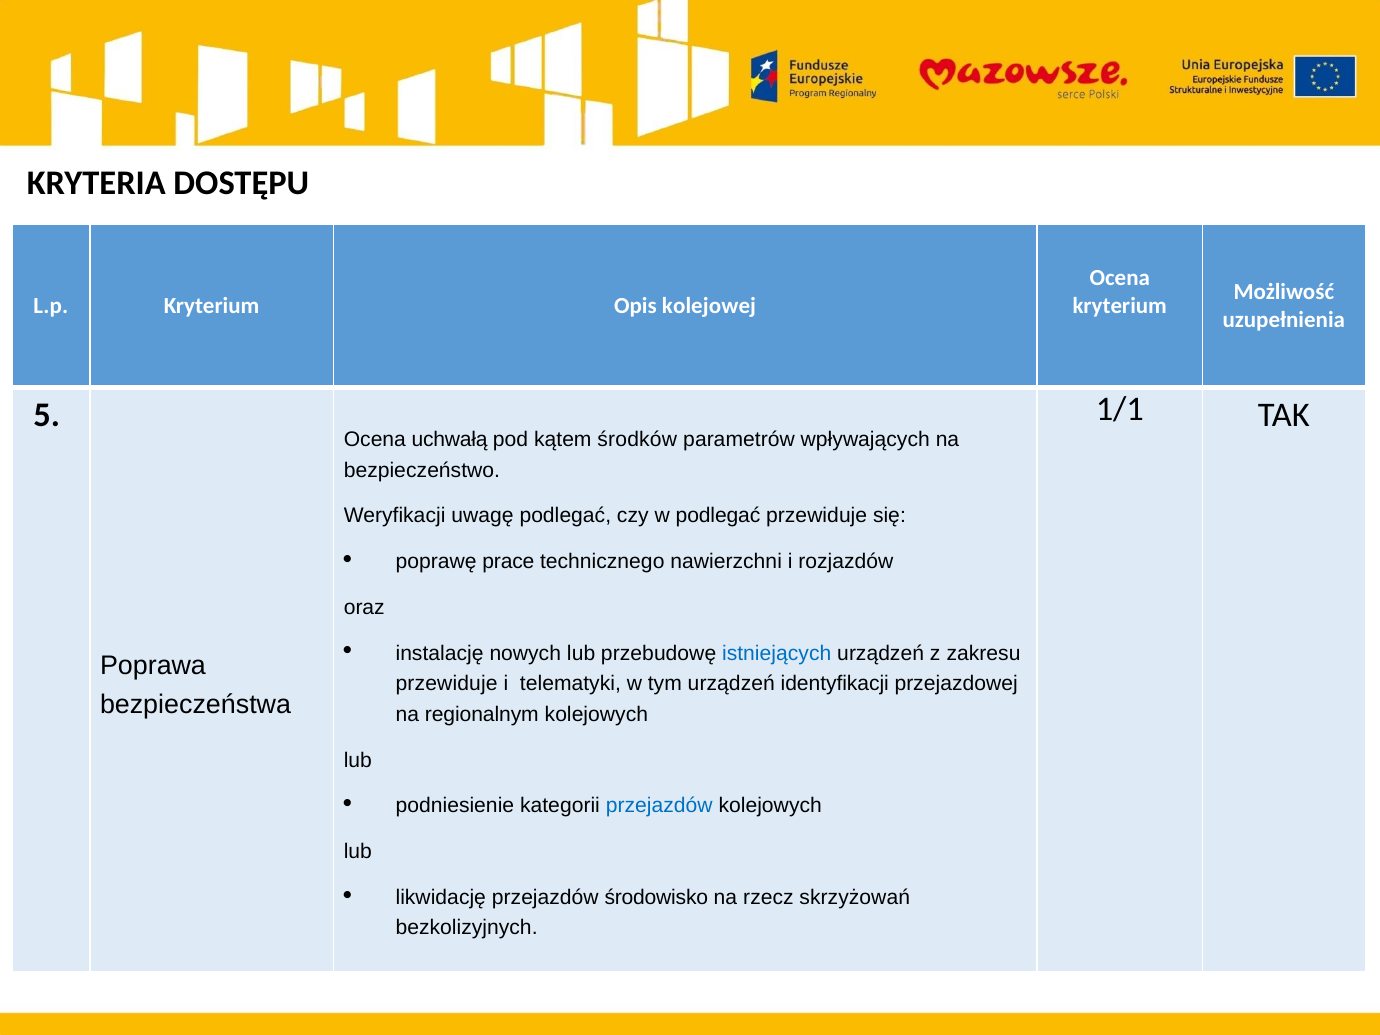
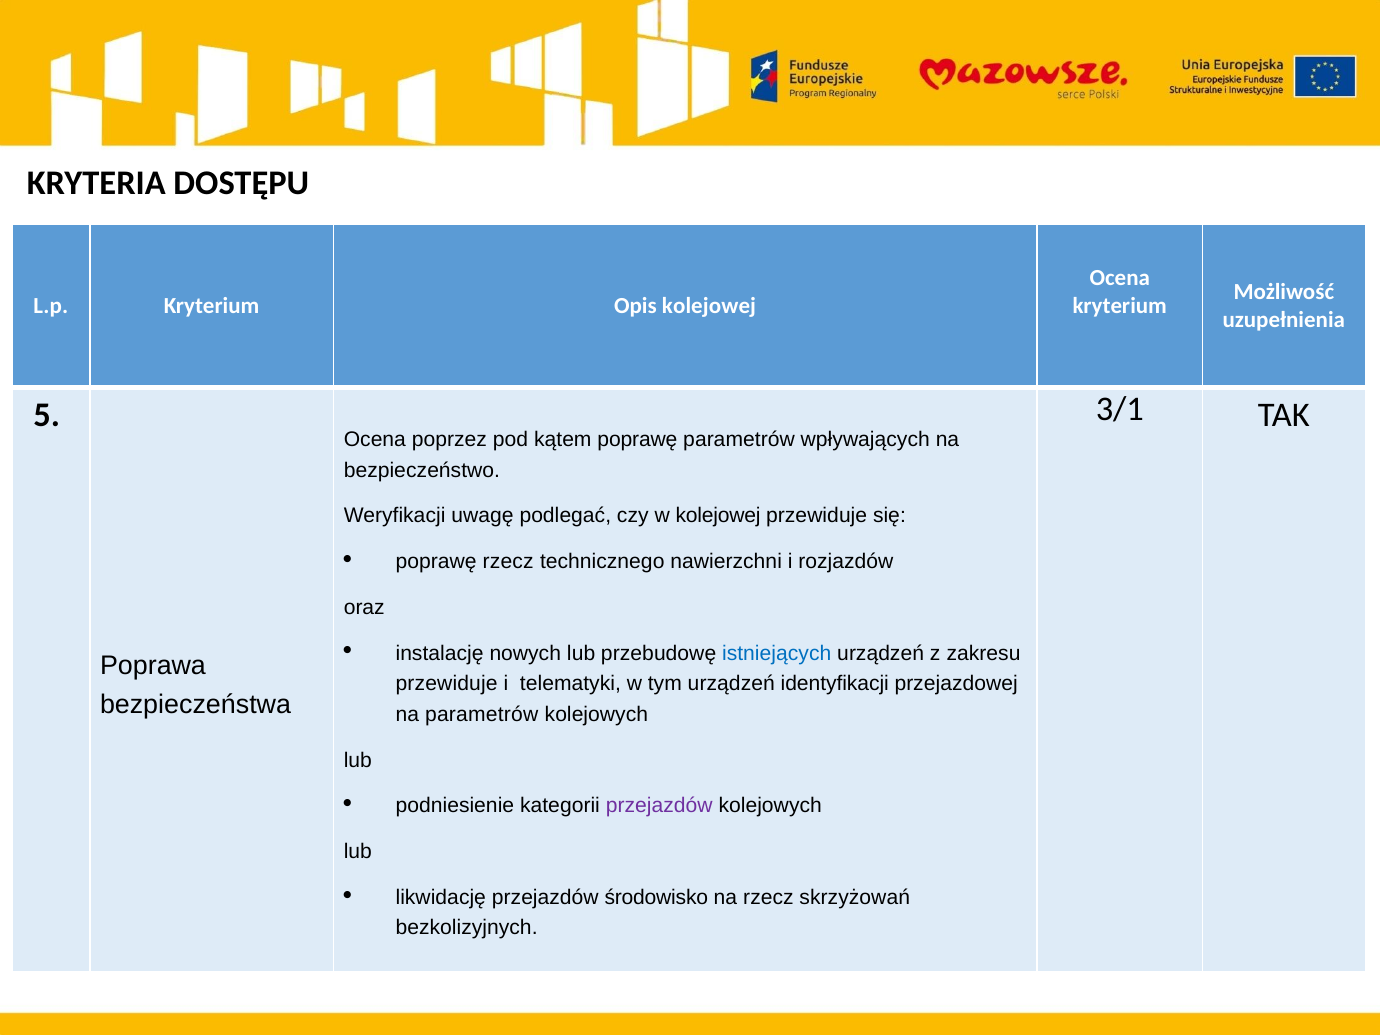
1/1: 1/1 -> 3/1
uchwałą: uchwałą -> poprzez
kątem środków: środków -> poprawę
w podlegać: podlegać -> kolejowej
poprawę prace: prace -> rzecz
na regionalnym: regionalnym -> parametrów
przejazdów at (659, 806) colour: blue -> purple
